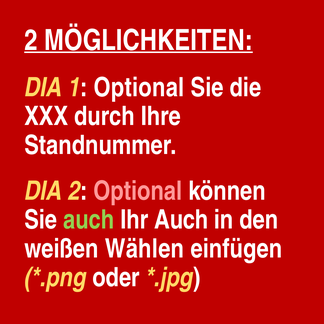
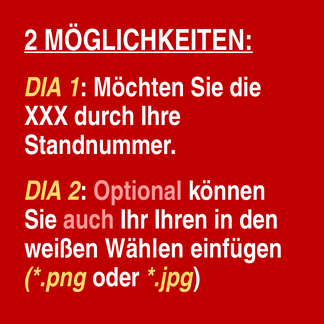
1 Optional: Optional -> Möchten
auch at (89, 220) colour: light green -> pink
Ihr Auch: Auch -> Ihren
